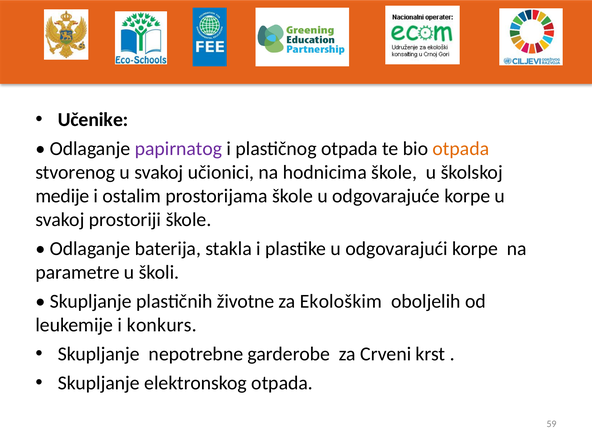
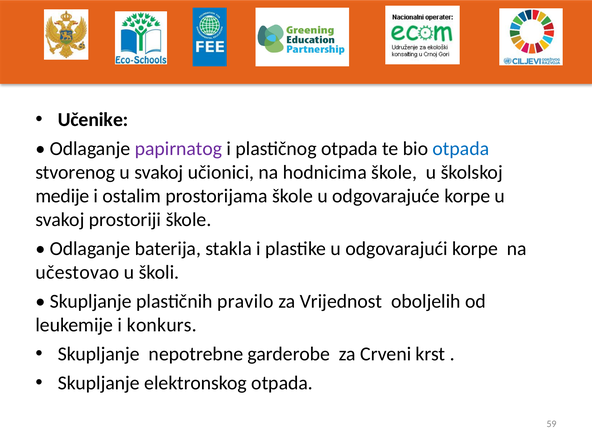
otpada at (461, 149) colour: orange -> blue
parametre: parametre -> učestovao
životne: životne -> pravilo
Ekološkim: Ekološkim -> Vrijednost
